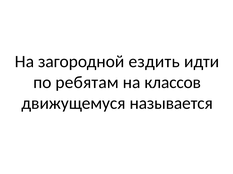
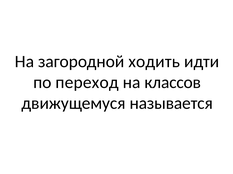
ездить: ездить -> ходить
ребятам: ребятам -> переход
